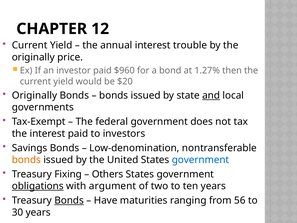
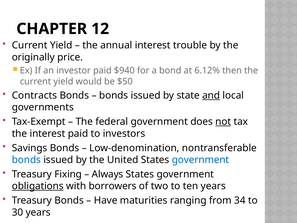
$960: $960 -> $940
1.27%: 1.27% -> 6.12%
$20: $20 -> $50
Originally at (34, 95): Originally -> Contracts
not underline: none -> present
bonds at (26, 160) colour: orange -> blue
Others: Others -> Always
argument: argument -> borrowers
Bonds at (69, 200) underline: present -> none
56: 56 -> 34
